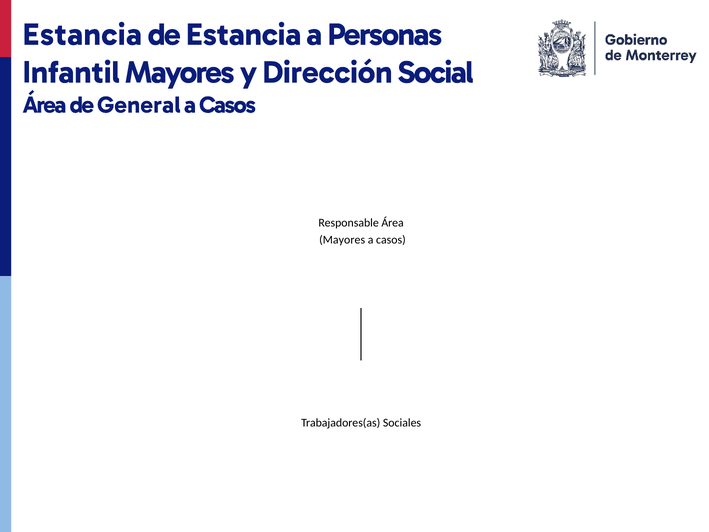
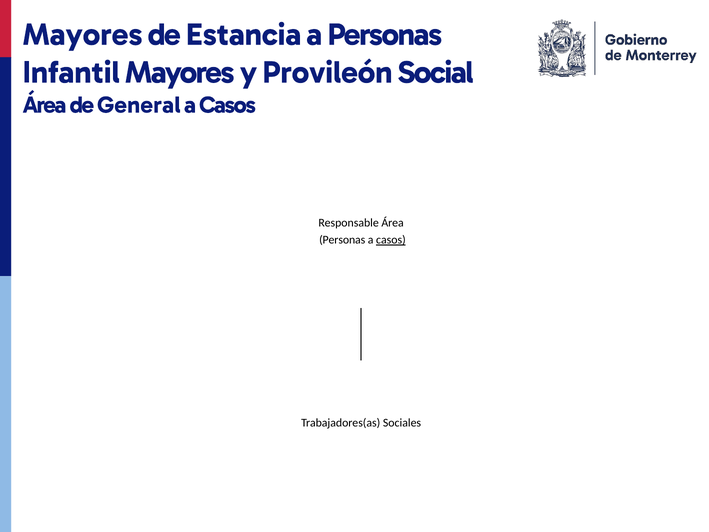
Estancia at (82, 34): Estancia -> Mayores
Dirección: Dirección -> Provileón
Mayores at (342, 240): Mayores -> Personas
casos at (391, 240) underline: none -> present
